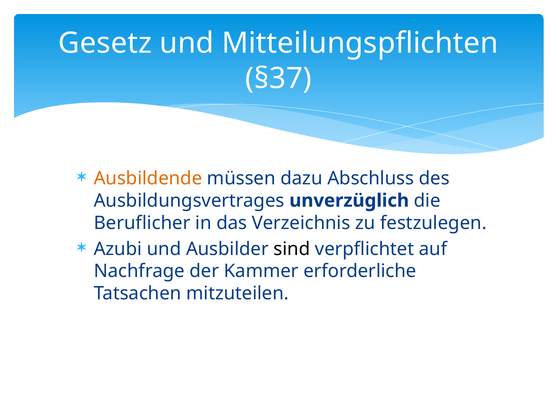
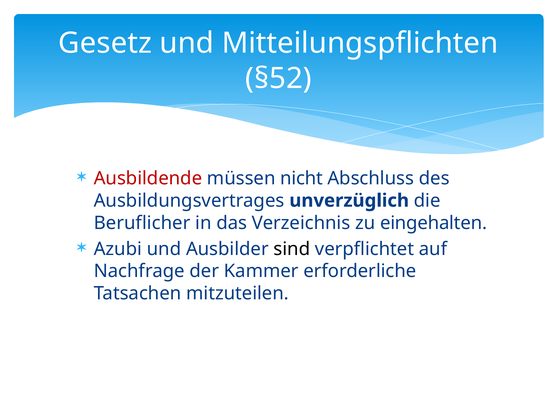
§37: §37 -> §52
Ausbildende colour: orange -> red
dazu: dazu -> nicht
festzulegen: festzulegen -> eingehalten
